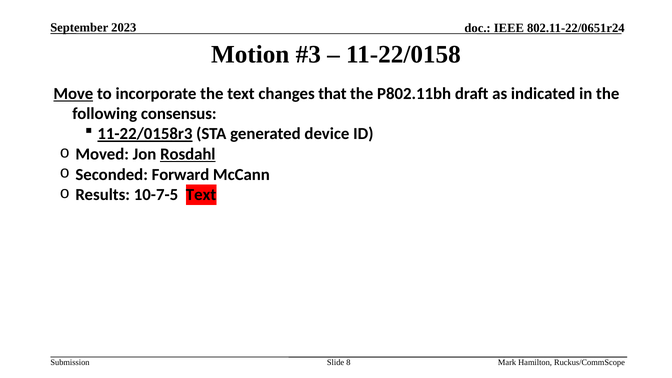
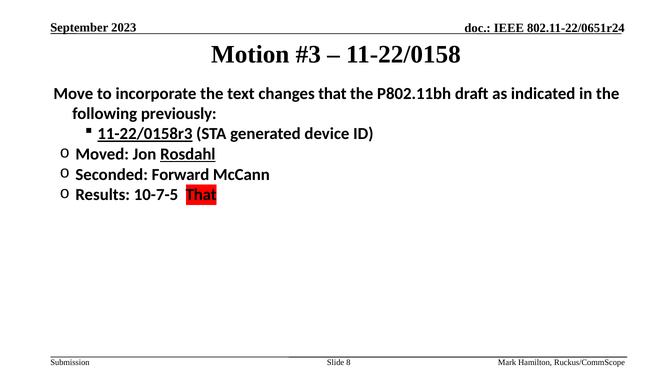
Move underline: present -> none
consensus: consensus -> previously
10-7-5 Text: Text -> That
